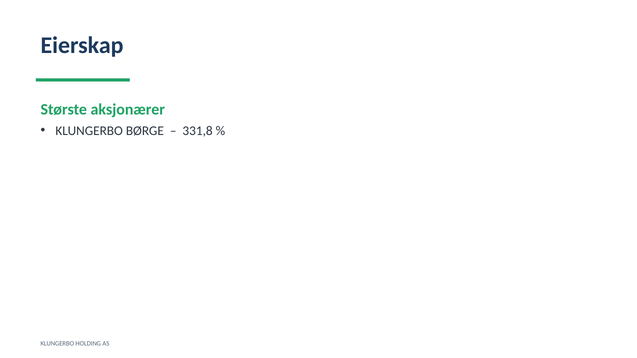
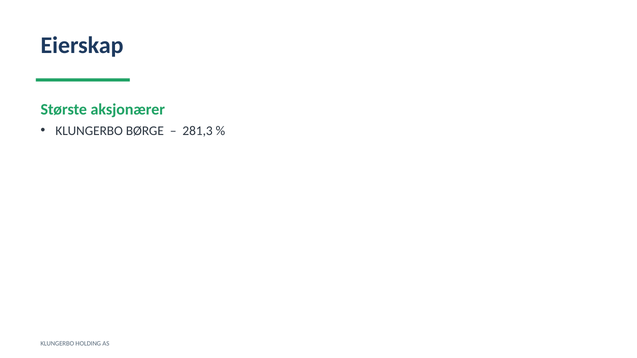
331,8: 331,8 -> 281,3
